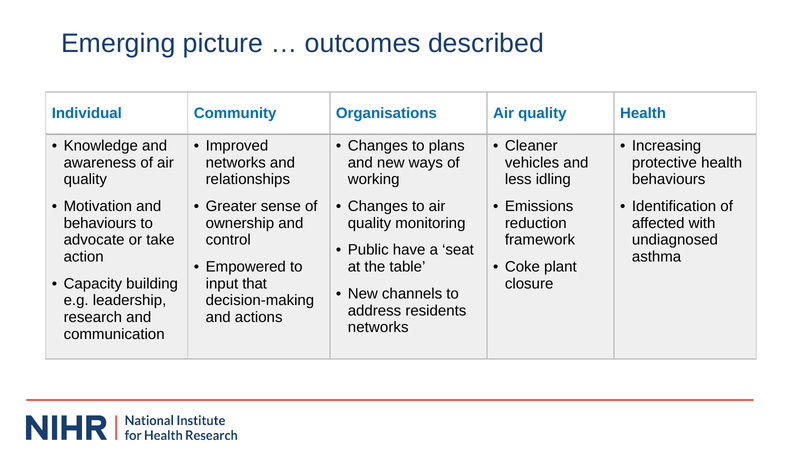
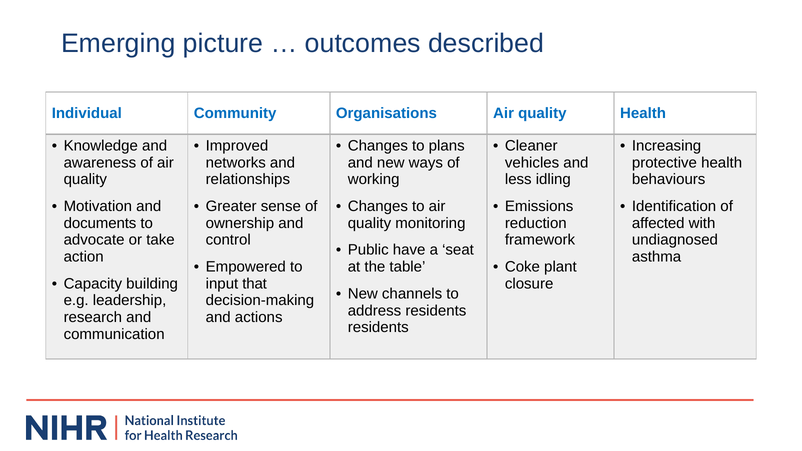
behaviours at (100, 223): behaviours -> documents
networks at (378, 327): networks -> residents
